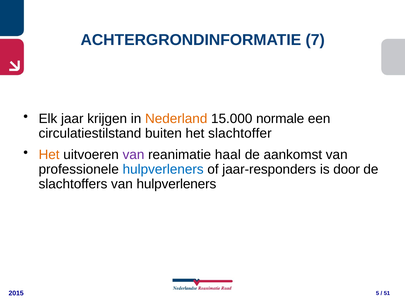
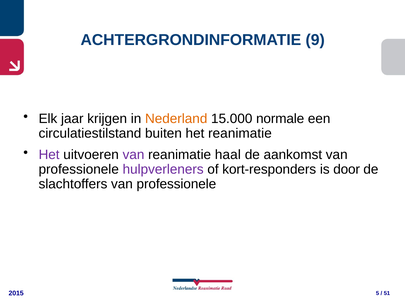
7: 7 -> 9
het slachtoffer: slachtoffer -> reanimatie
Het at (49, 155) colour: orange -> purple
hulpverleners at (163, 169) colour: blue -> purple
jaar-responders: jaar-responders -> kort-responders
slachtoffers van hulpverleners: hulpverleners -> professionele
